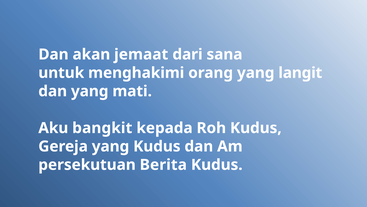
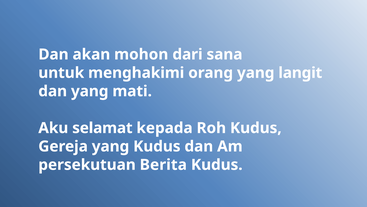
jemaat: jemaat -> mohon
bangkit: bangkit -> selamat
